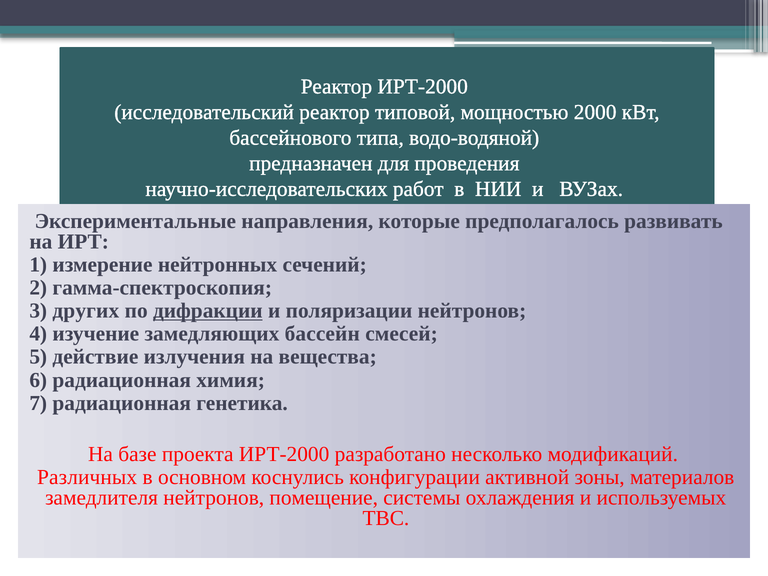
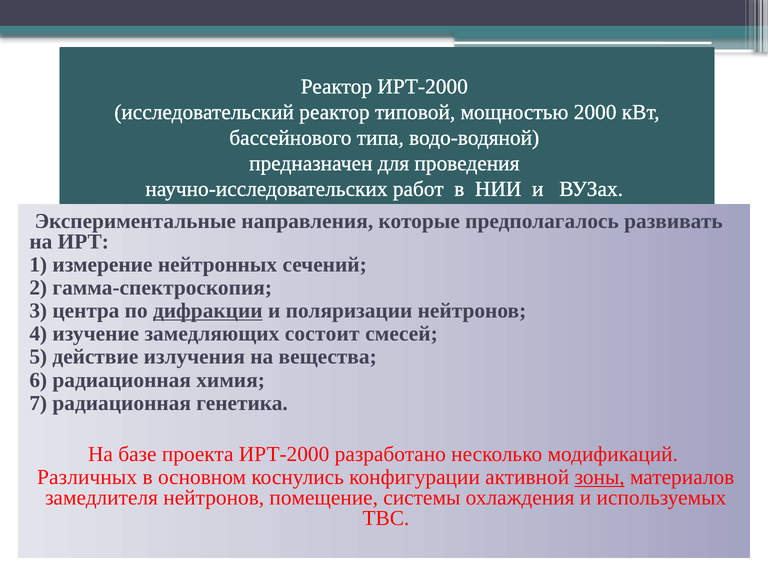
других: других -> центра
бассейн: бассейн -> состоит
зоны underline: none -> present
